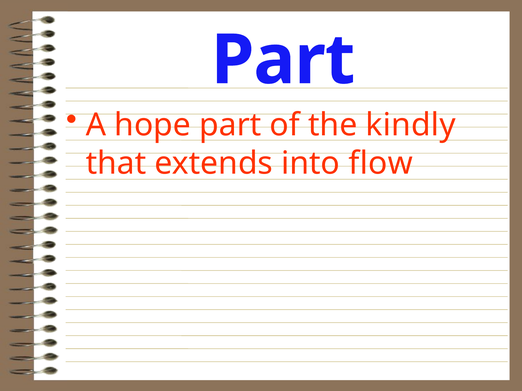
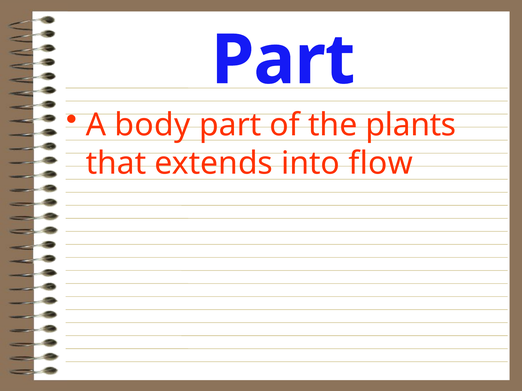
hope: hope -> body
kindly: kindly -> plants
